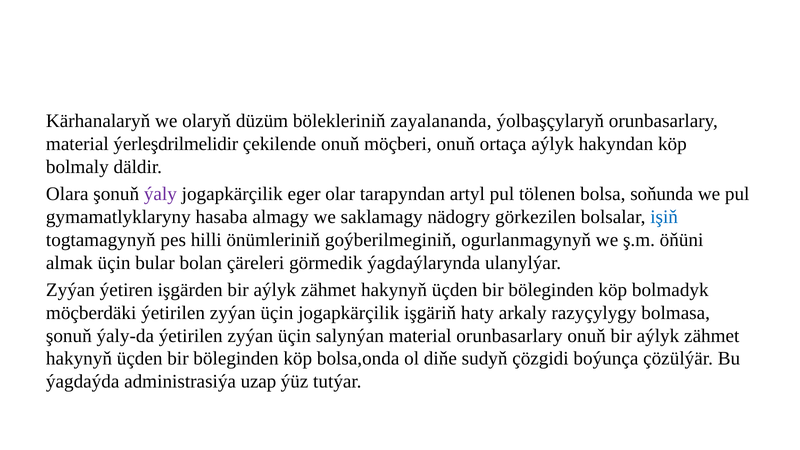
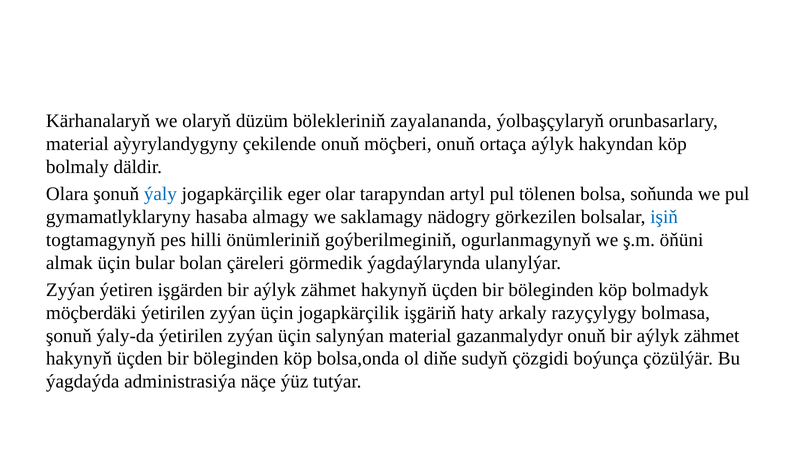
ýerleşdrilmelidir: ýerleşdrilmelidir -> aỳyrylandygyny
ýaly colour: purple -> blue
material orunbasarlary: orunbasarlary -> gazanmalydyr
uzap: uzap -> näçe
